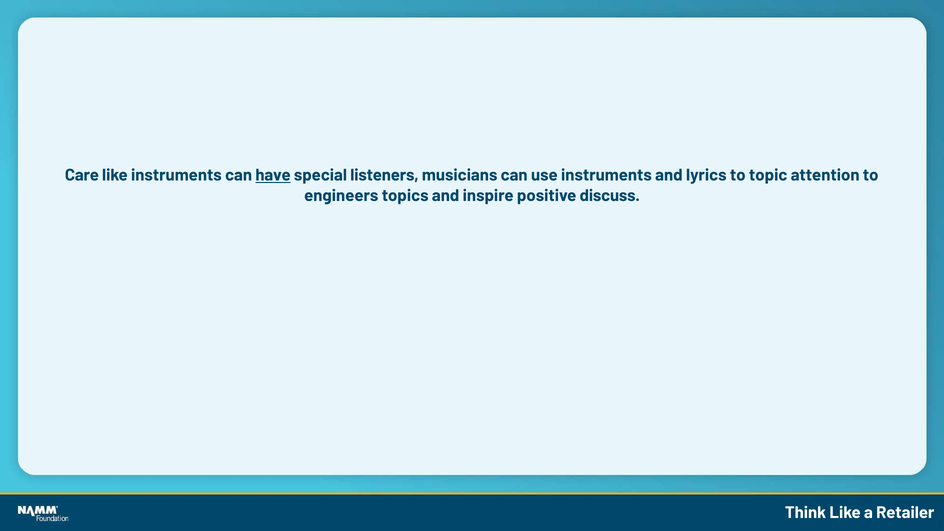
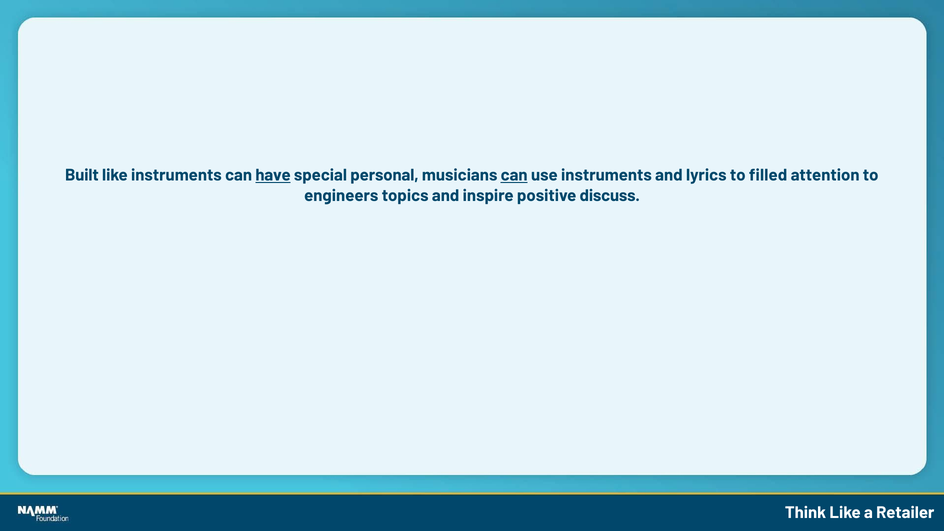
Care: Care -> Built
listeners: listeners -> personal
can at (514, 175) underline: none -> present
topic: topic -> filled
